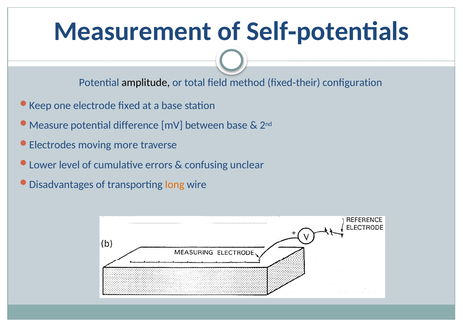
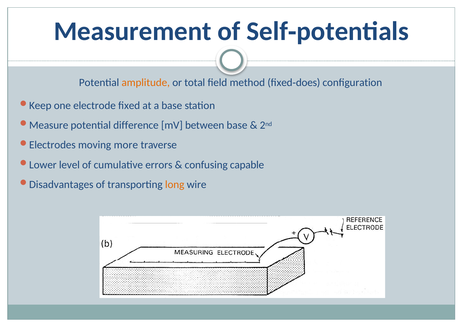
amplitude colour: black -> orange
their: their -> does
unclear: unclear -> capable
